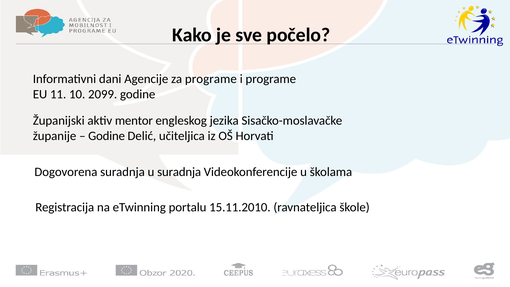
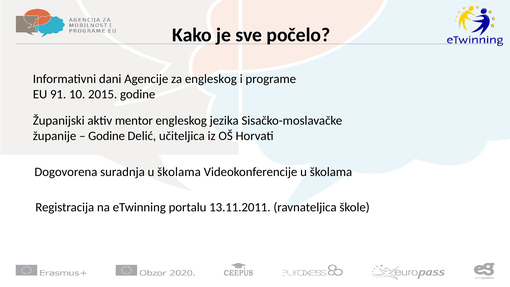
za programe: programe -> engleskog
11: 11 -> 91
2099: 2099 -> 2015
suradnja u suradnja: suradnja -> školama
15.11.2010: 15.11.2010 -> 13.11.2011
